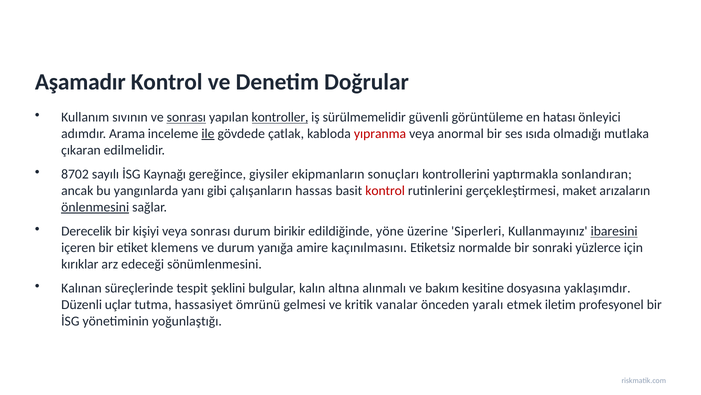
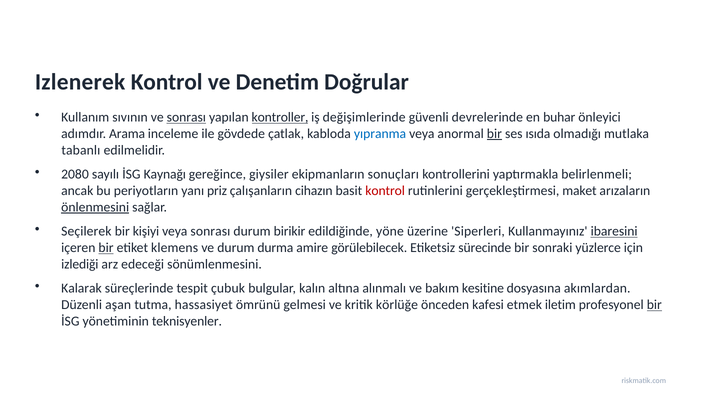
Aşamadır: Aşamadır -> Izlenerek
sürülmemelidir: sürülmemelidir -> değişimlerinde
görüntüleme: görüntüleme -> devrelerinde
hatası: hatası -> buhar
ile underline: present -> none
yıpranma colour: red -> blue
bir at (494, 133) underline: none -> present
çıkaran: çıkaran -> tabanlı
8702: 8702 -> 2080
sonlandıran: sonlandıran -> belirlenmeli
yangınlarda: yangınlarda -> periyotların
gibi: gibi -> priz
hassas: hassas -> cihazın
Derecelik: Derecelik -> Seçilerek
bir at (106, 247) underline: none -> present
yanığa: yanığa -> durma
kaçınılmasını: kaçınılmasını -> görülebilecek
normalde: normalde -> sürecinde
kırıklar: kırıklar -> izlediği
Kalınan: Kalınan -> Kalarak
şeklini: şeklini -> çubuk
yaklaşımdır: yaklaşımdır -> akımlardan
uçlar: uçlar -> aşan
vanalar: vanalar -> körlüğe
yaralı: yaralı -> kafesi
bir at (654, 304) underline: none -> present
yoğunlaştığı: yoğunlaştığı -> teknisyenler
